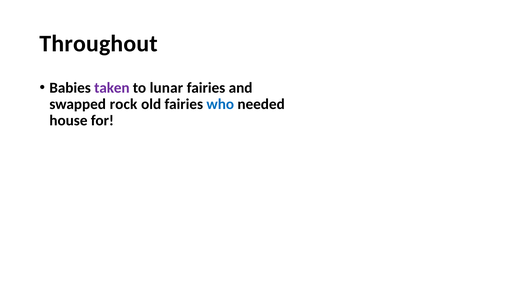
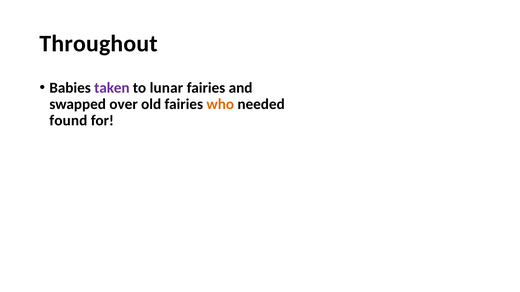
rock: rock -> over
who colour: blue -> orange
house: house -> found
